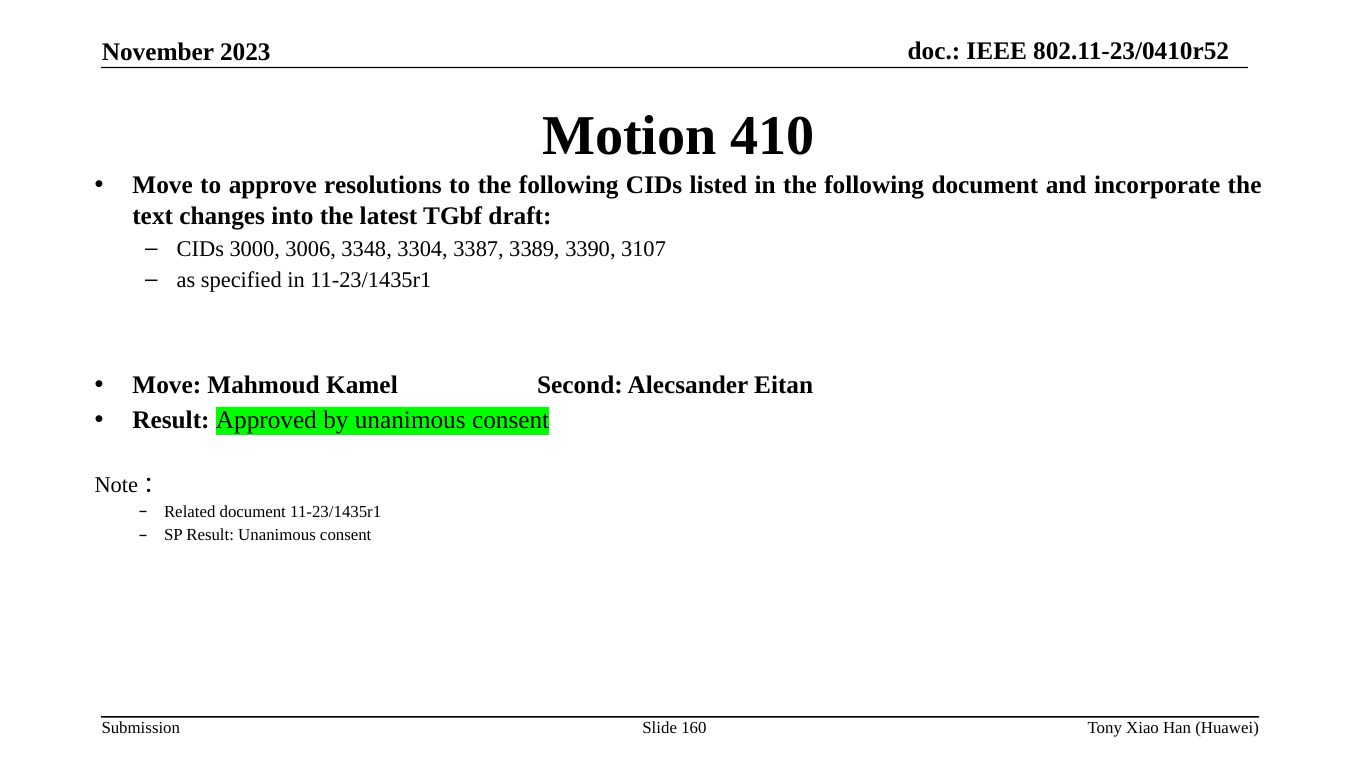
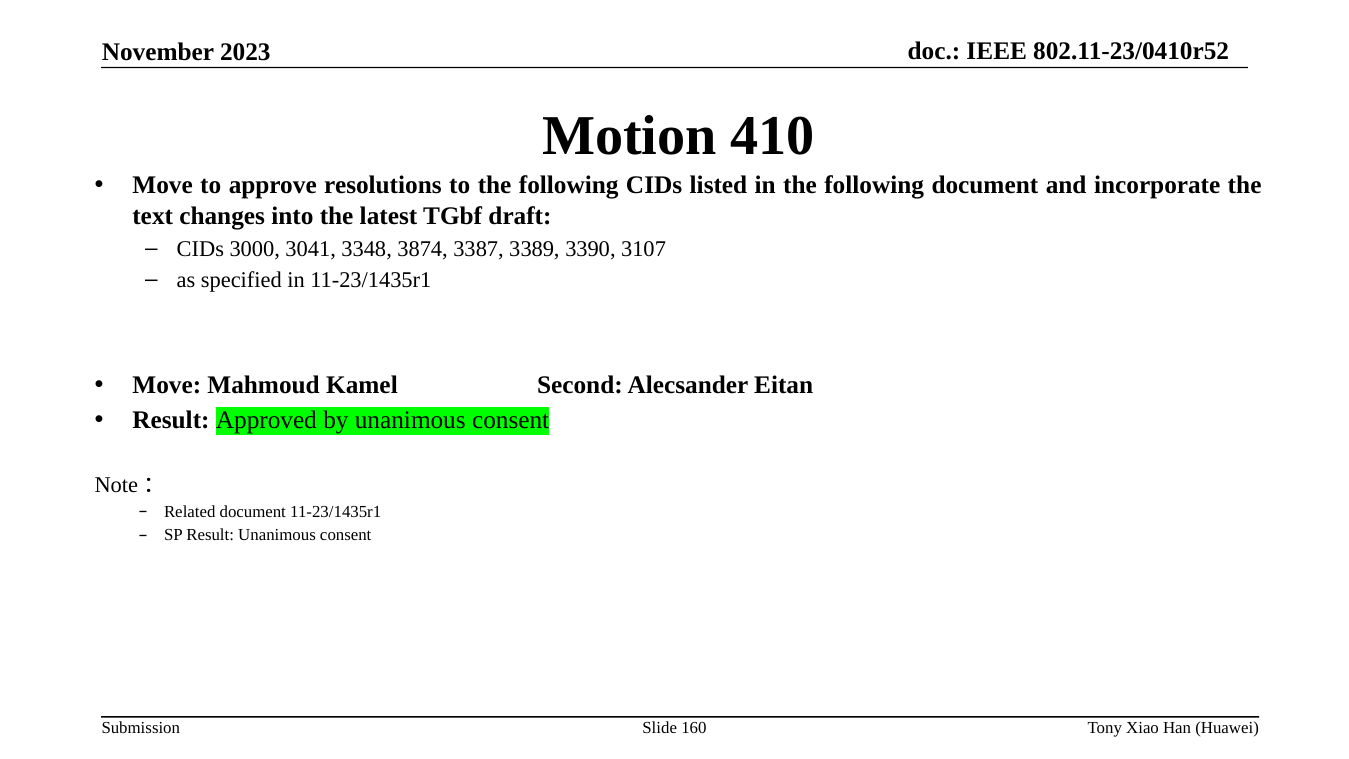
3006: 3006 -> 3041
3304: 3304 -> 3874
